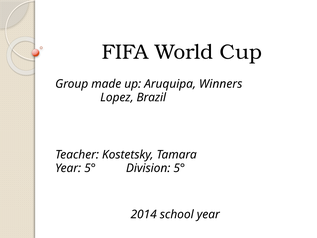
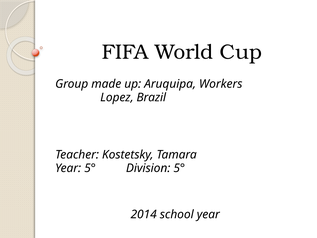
Winners: Winners -> Workers
